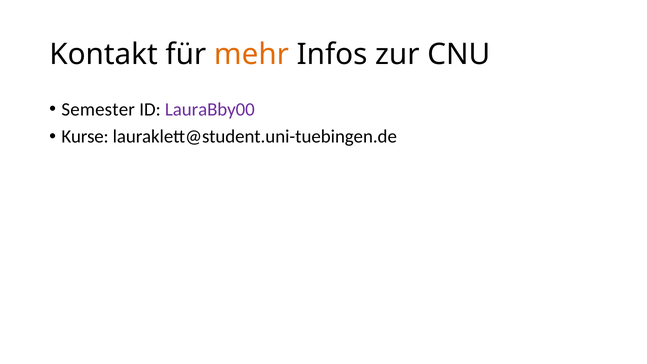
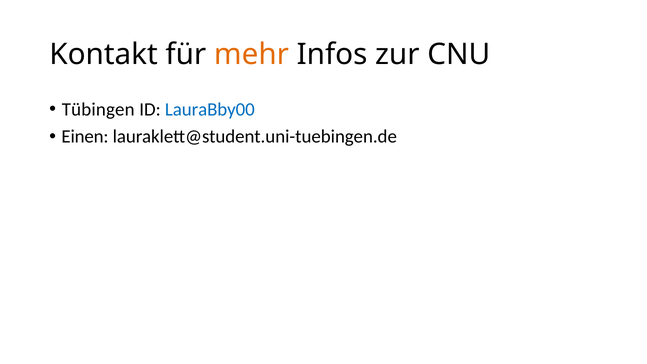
Semester: Semester -> Tübingen
LauraBby00 colour: purple -> blue
Kurse: Kurse -> Einen
